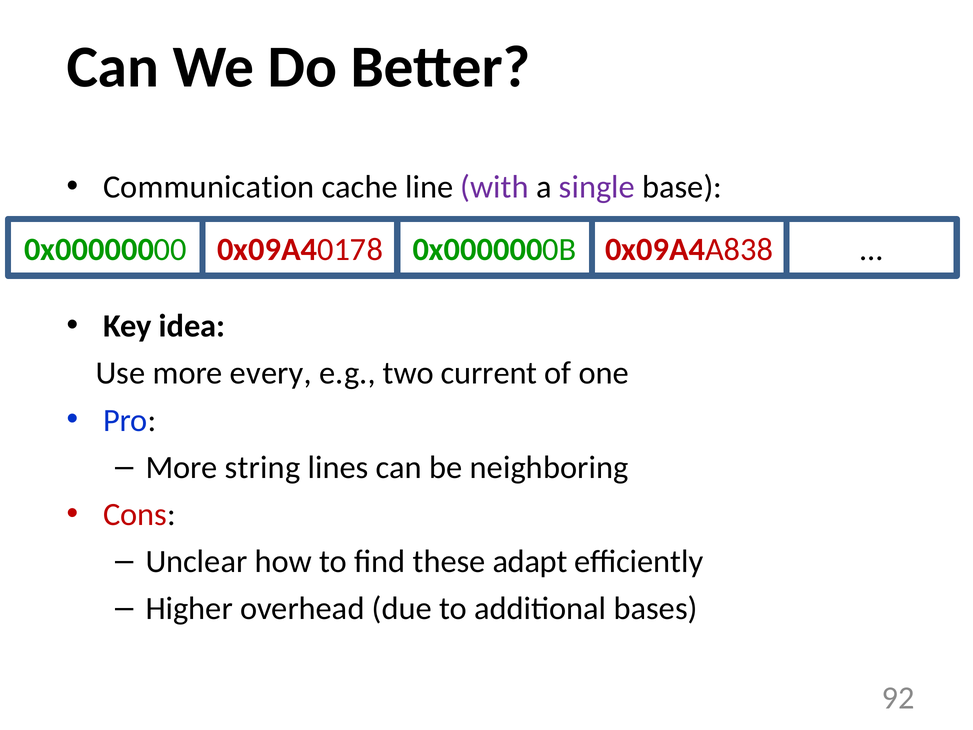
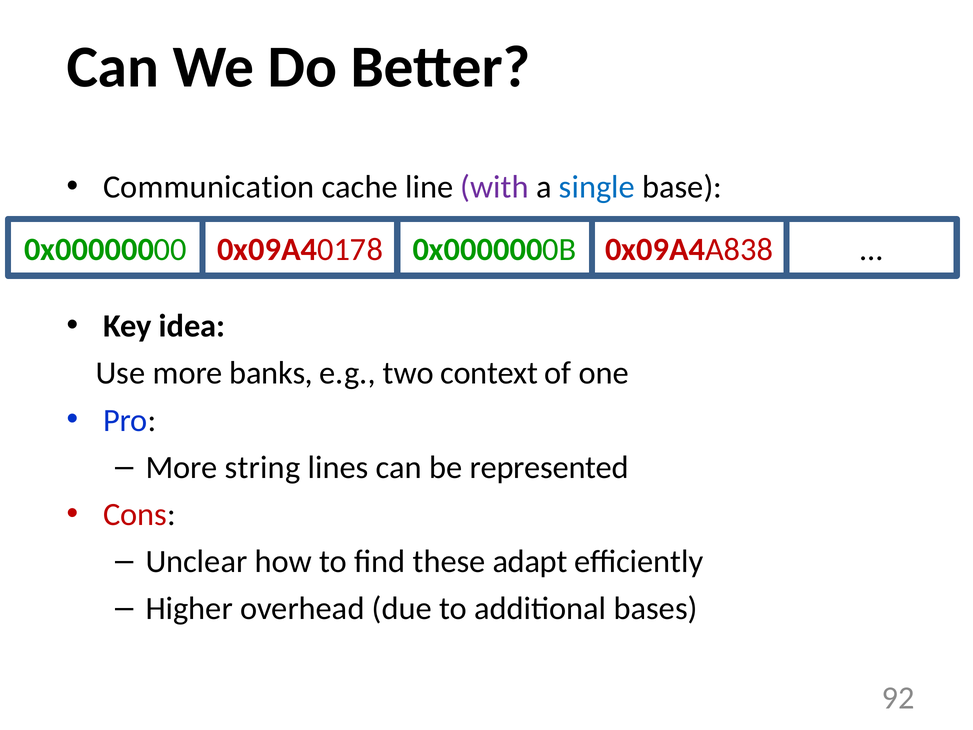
single colour: purple -> blue
every: every -> banks
current: current -> context
neighboring: neighboring -> represented
